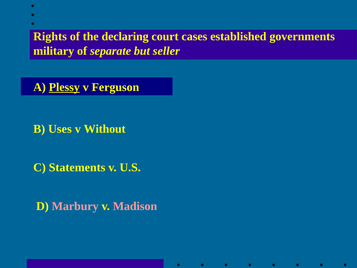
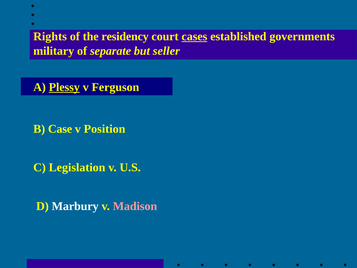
declaring: declaring -> residency
cases underline: none -> present
Uses: Uses -> Case
Without: Without -> Position
Statements: Statements -> Legislation
Marbury colour: pink -> white
